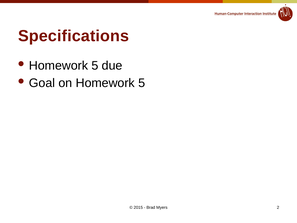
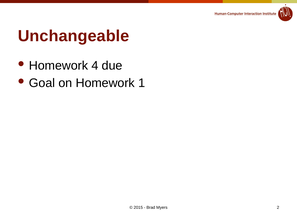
Specifications: Specifications -> Unchangeable
5 at (95, 66): 5 -> 4
on Homework 5: 5 -> 1
